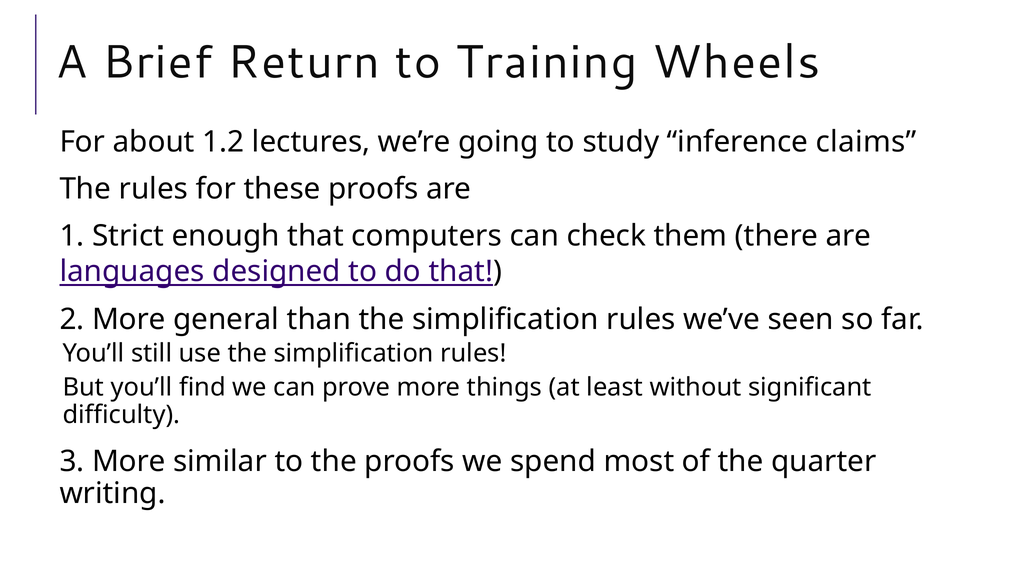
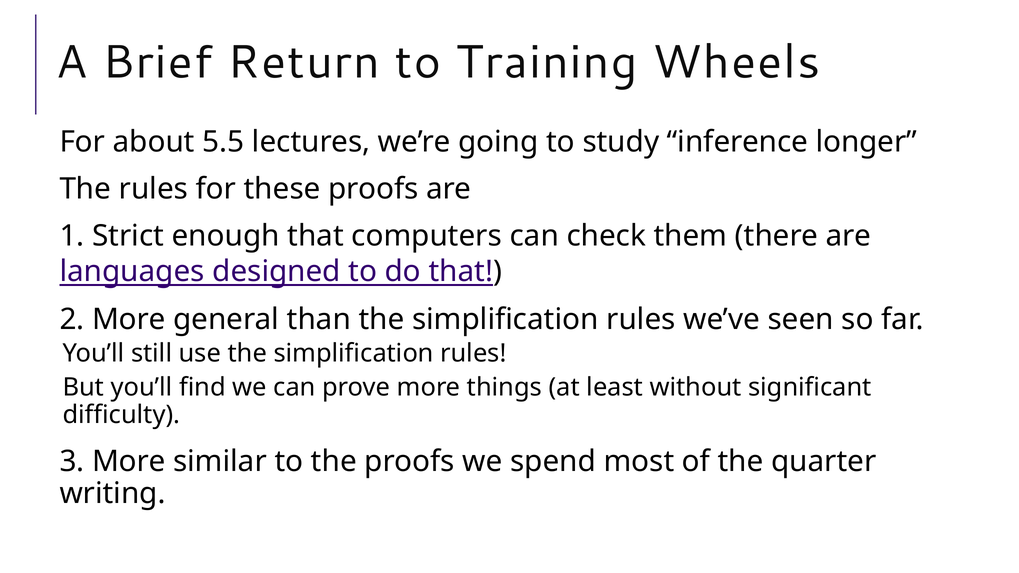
1.2: 1.2 -> 5.5
claims: claims -> longer
